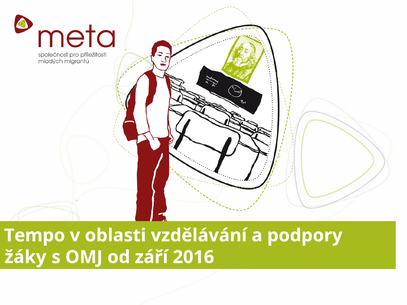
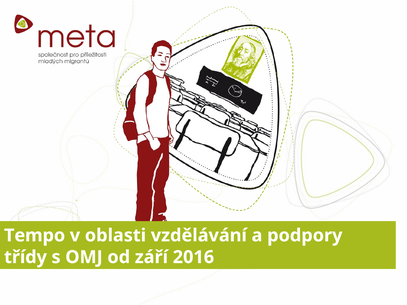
žáky: žáky -> třídy
